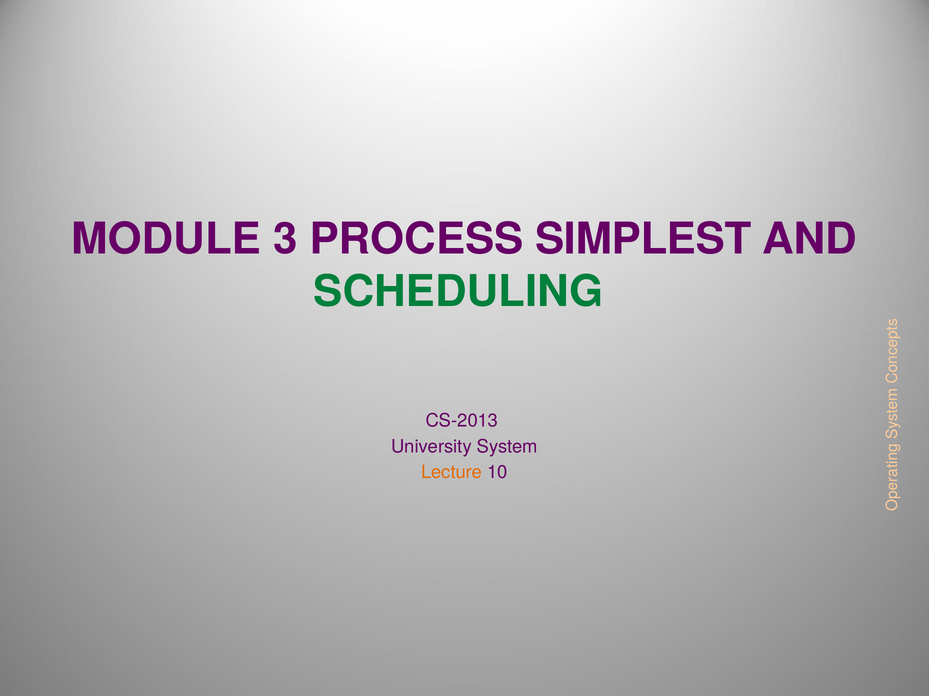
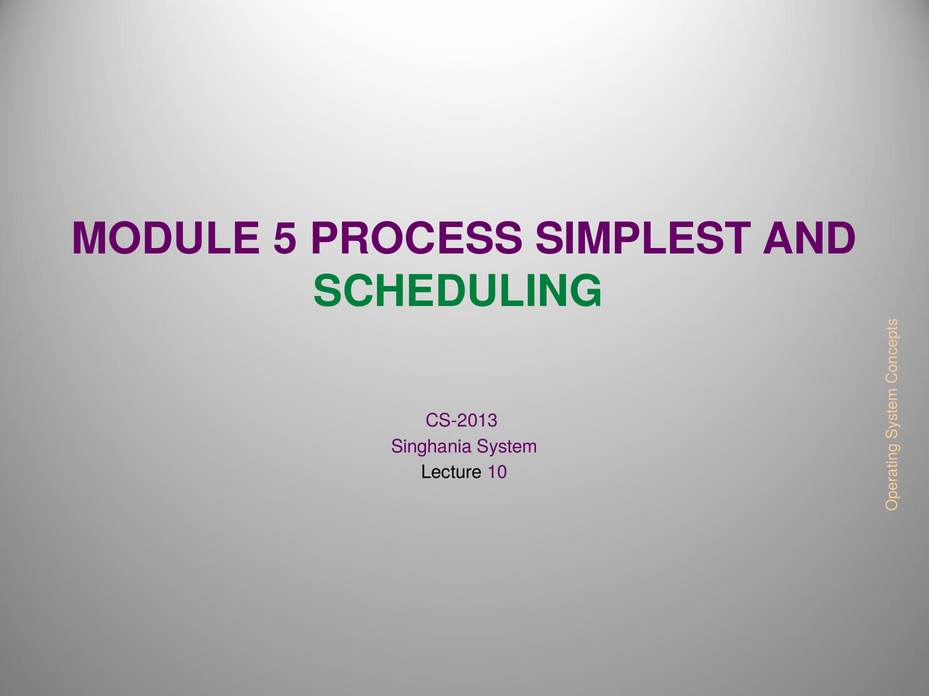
3: 3 -> 5
University: University -> Singhania
Lecture colour: orange -> black
